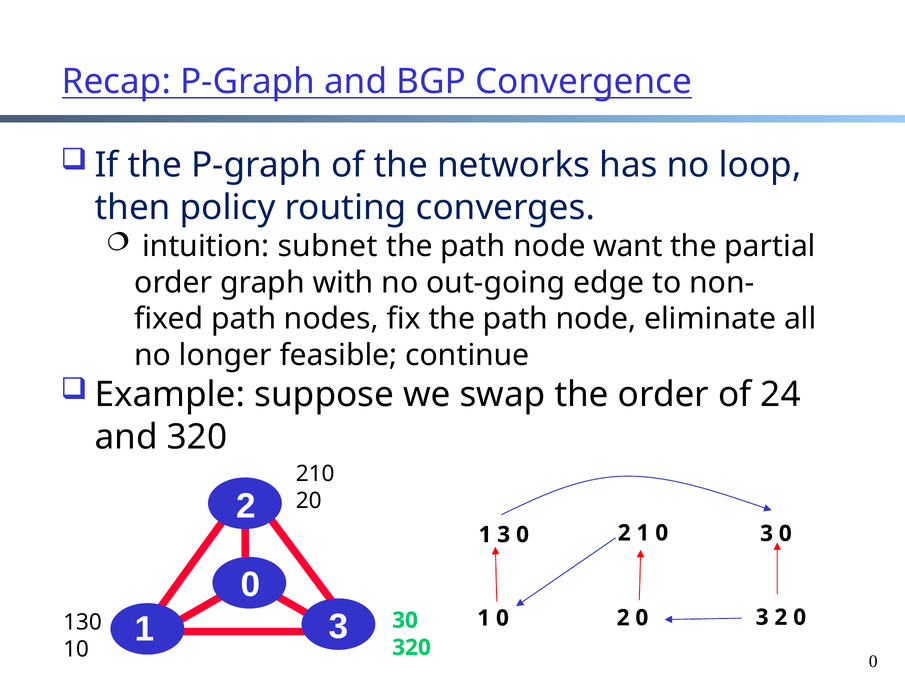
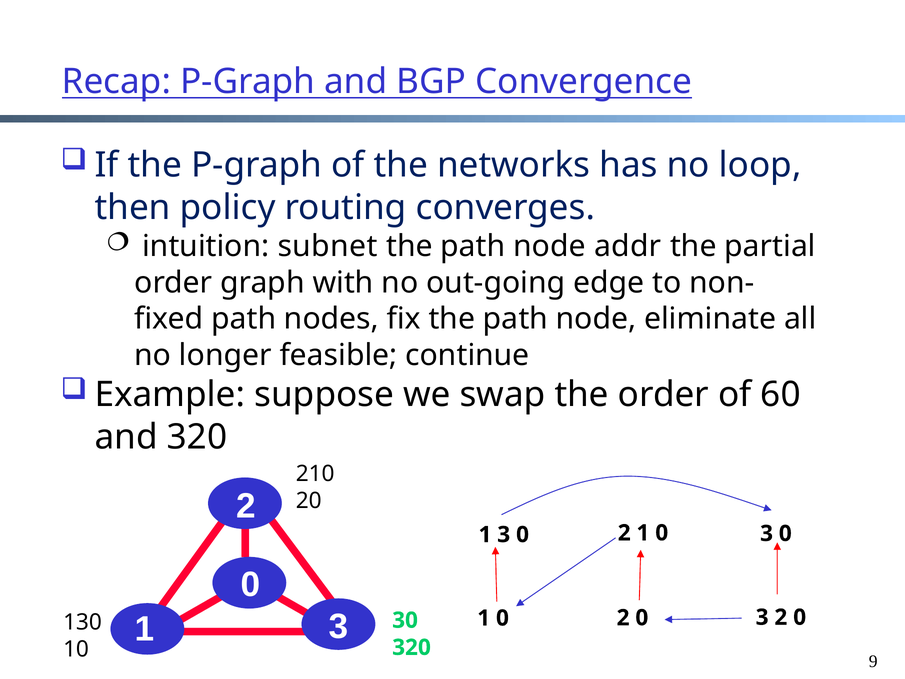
want: want -> addr
24: 24 -> 60
10 0: 0 -> 9
